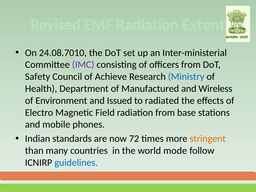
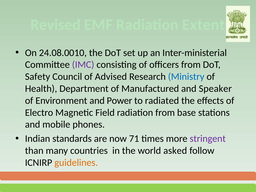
24.08.7010: 24.08.7010 -> 24.08.0010
Achieve: Achieve -> Advised
Wireless: Wireless -> Speaker
Issued: Issued -> Power
72: 72 -> 71
stringent colour: orange -> purple
mode: mode -> asked
guidelines colour: blue -> orange
